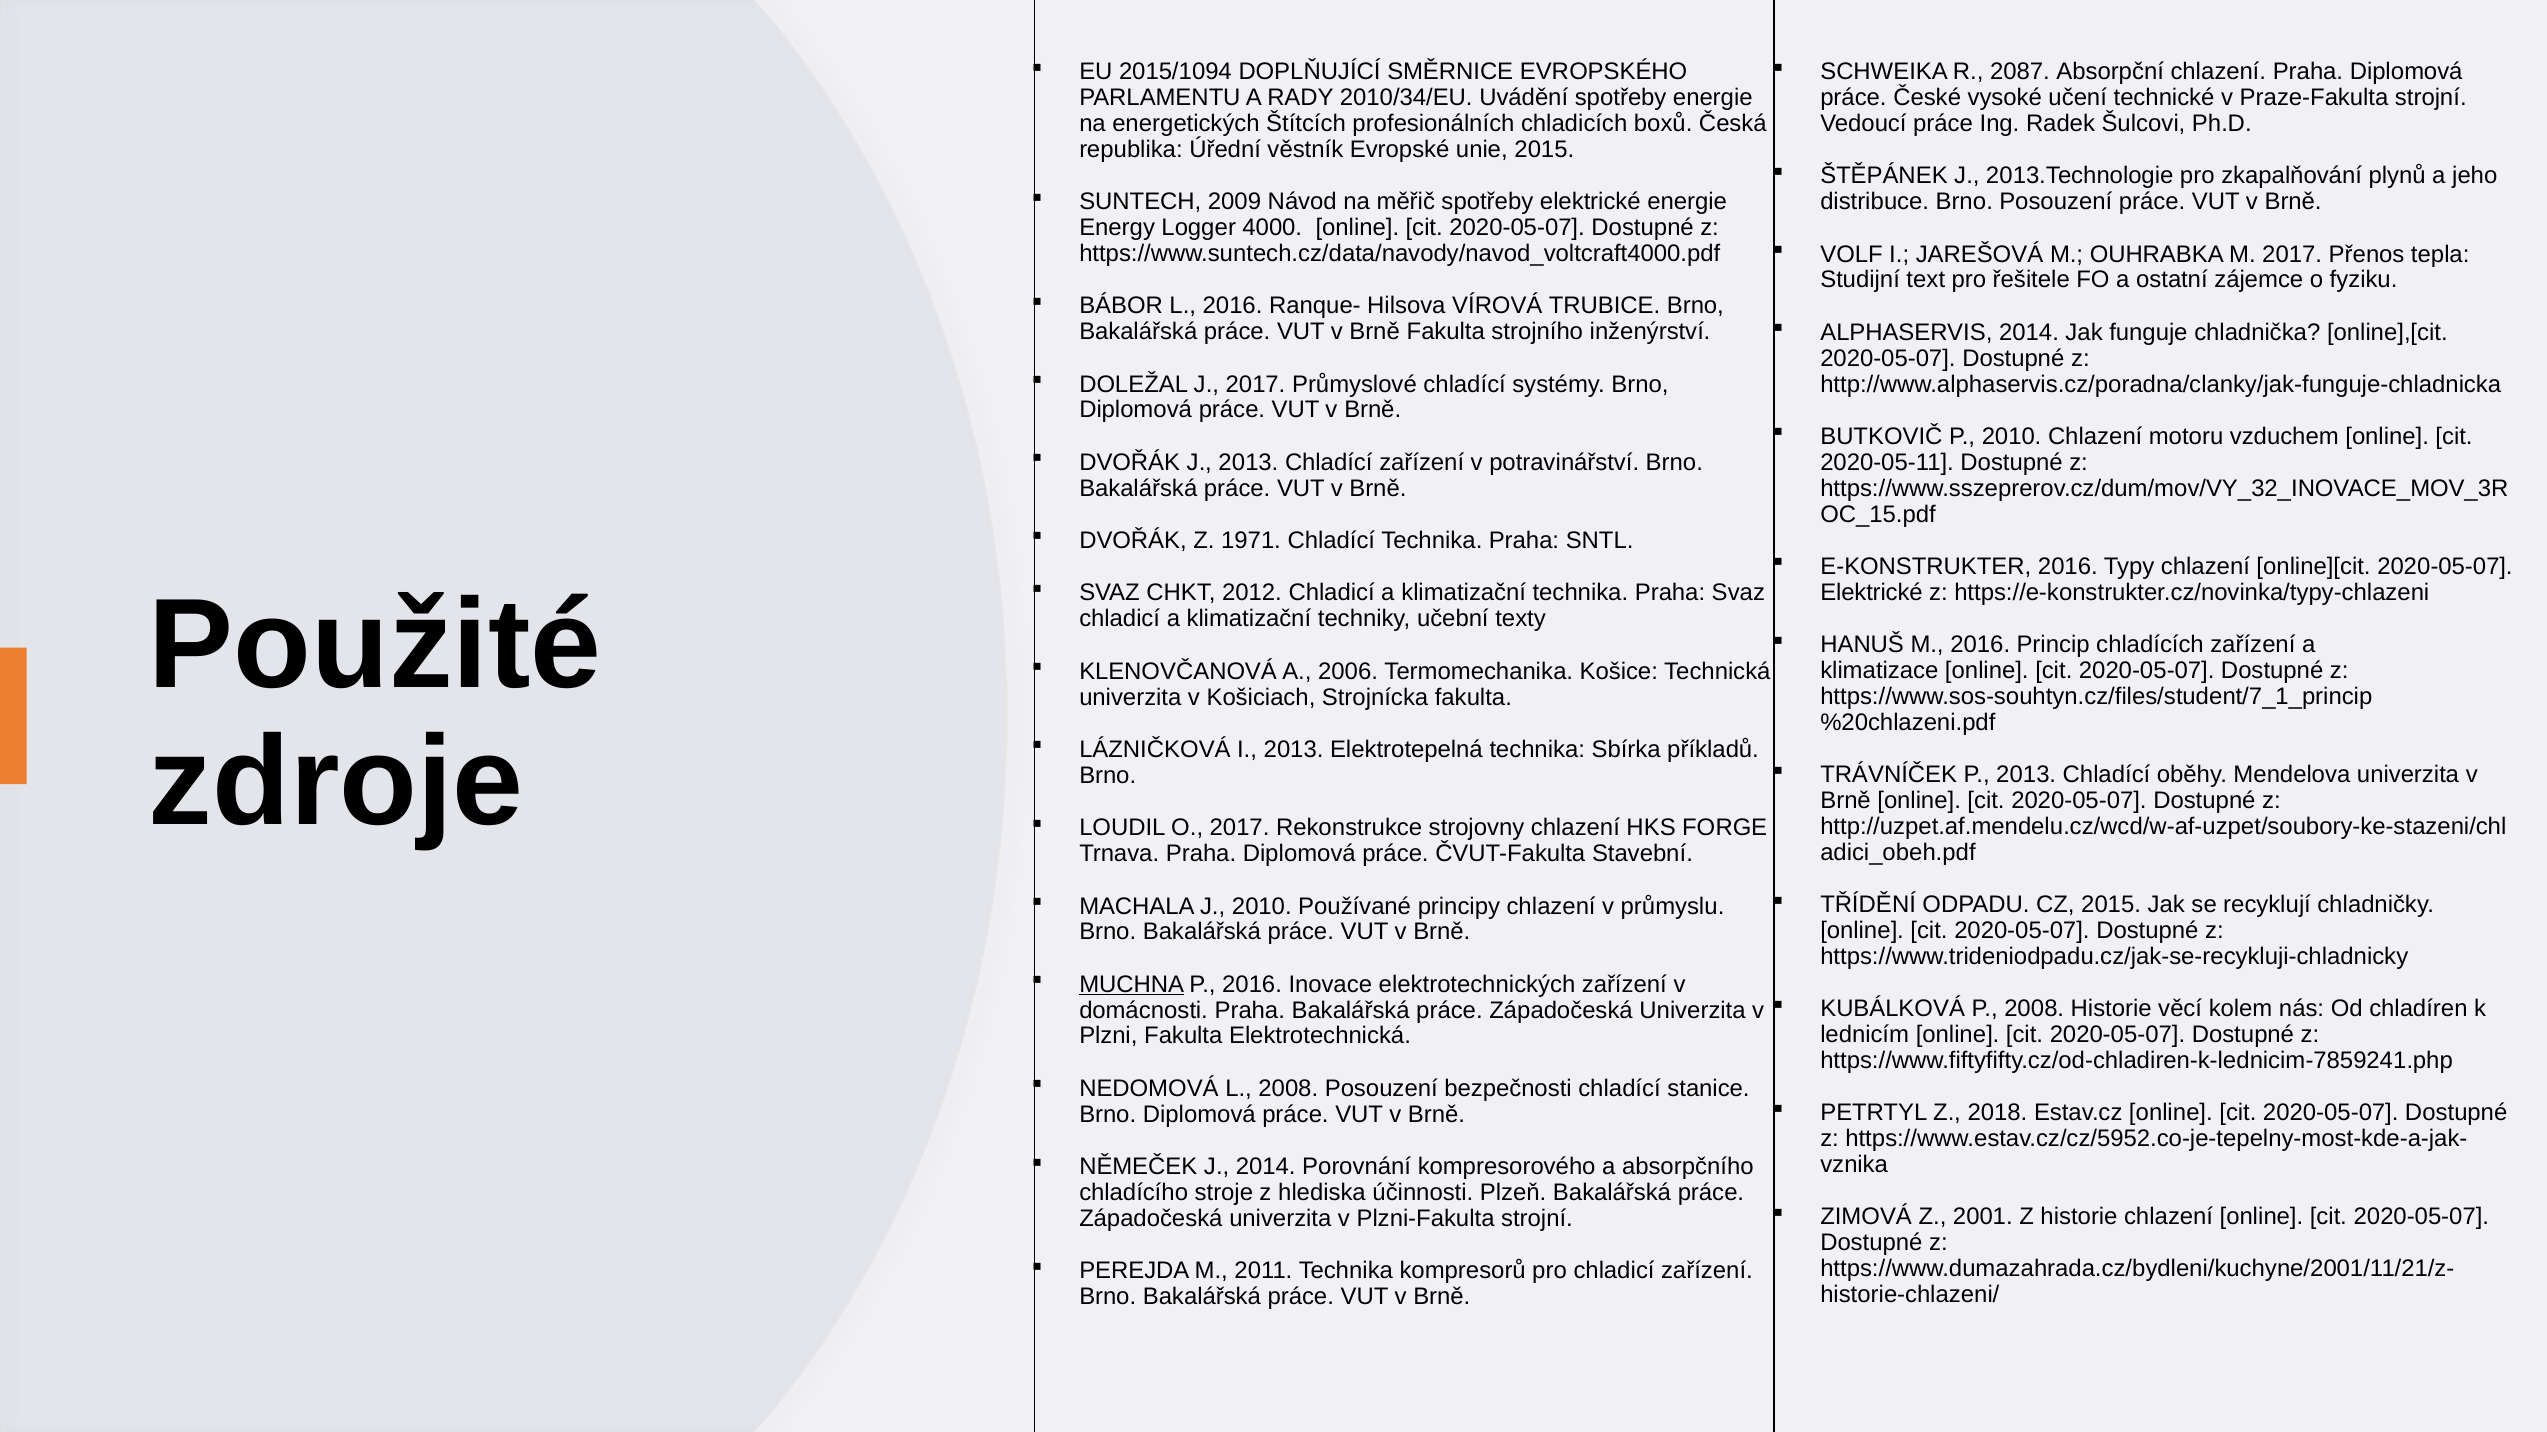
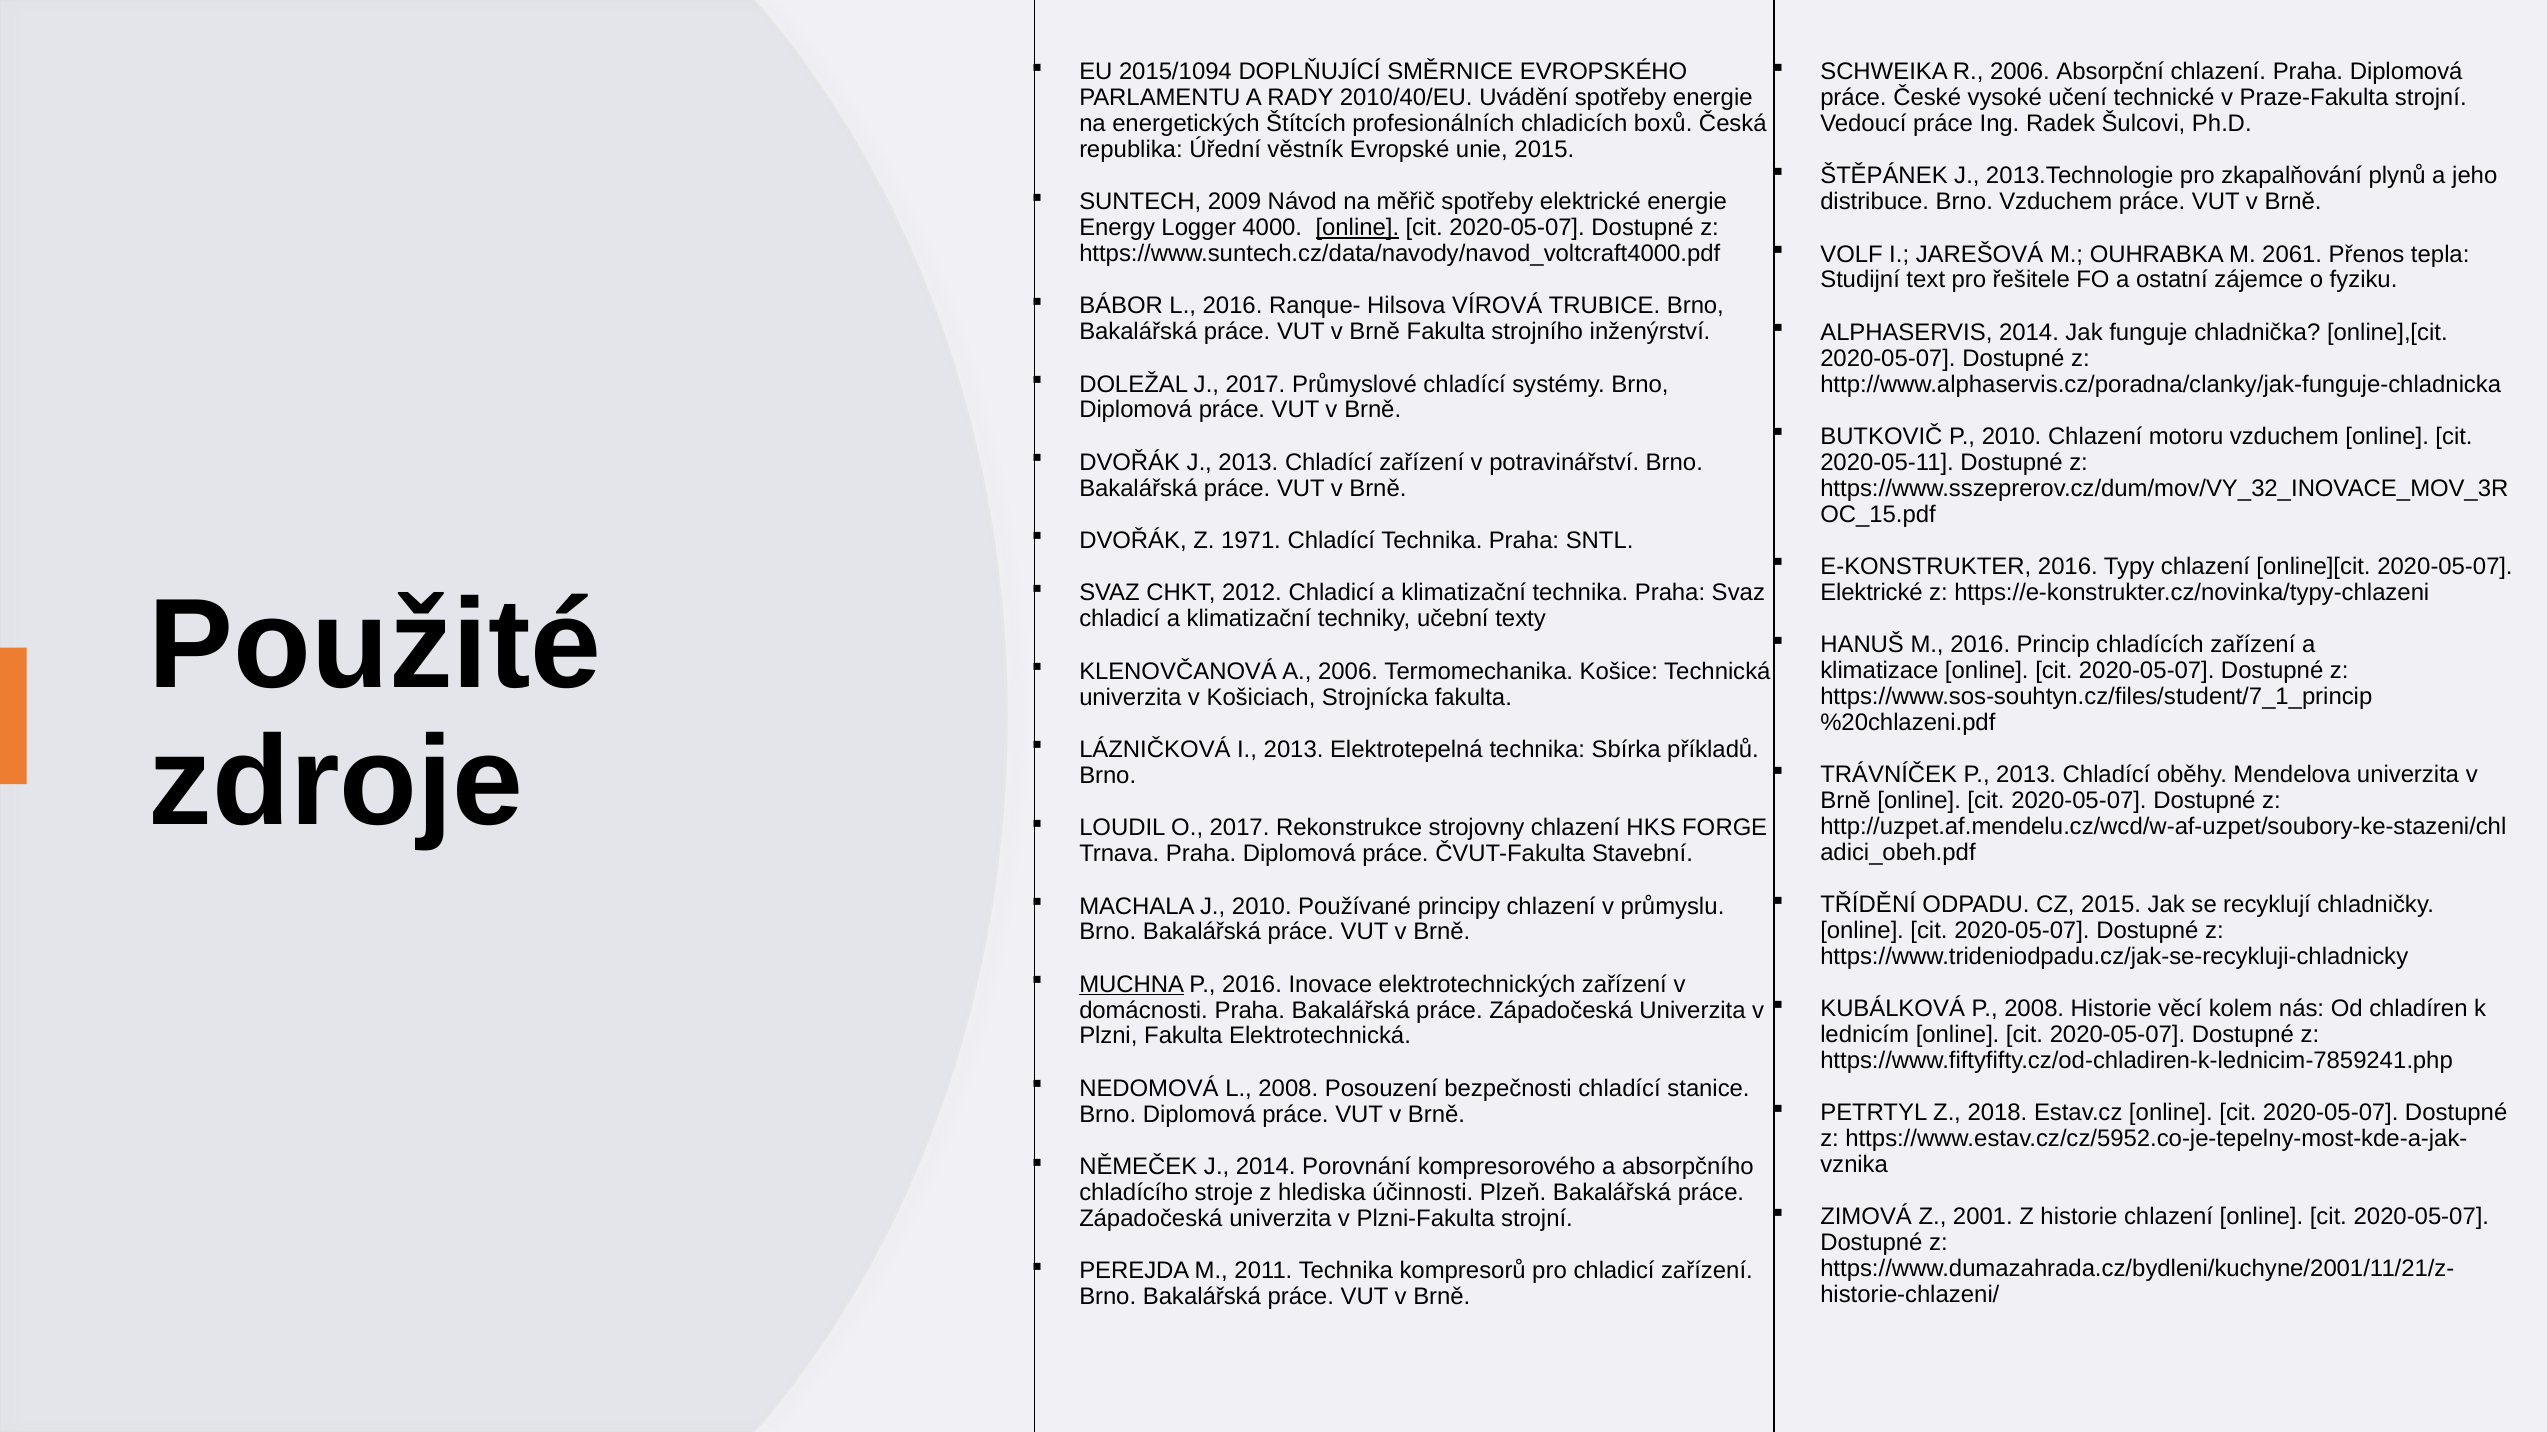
R 2087: 2087 -> 2006
2010/34/EU: 2010/34/EU -> 2010/40/EU
Brno Posouzení: Posouzení -> Vzduchem
online at (1357, 228) underline: none -> present
M 2017: 2017 -> 2061
